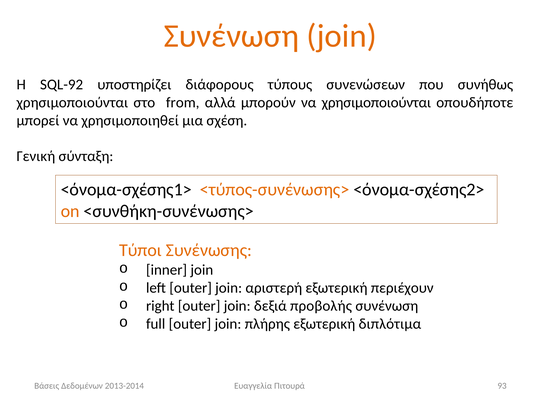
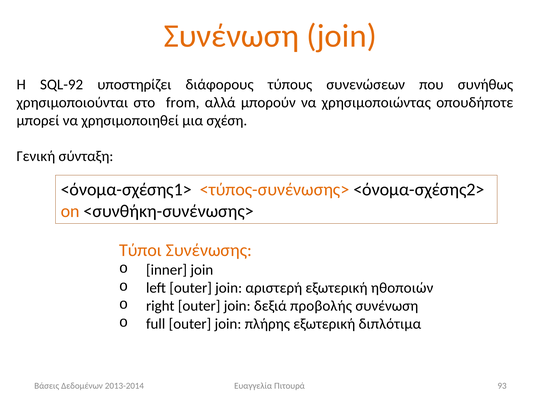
να χρησιμοποιούνται: χρησιμοποιούνται -> χρησιμοποιώντας
περιέχουν: περιέχουν -> ηθοποιών
